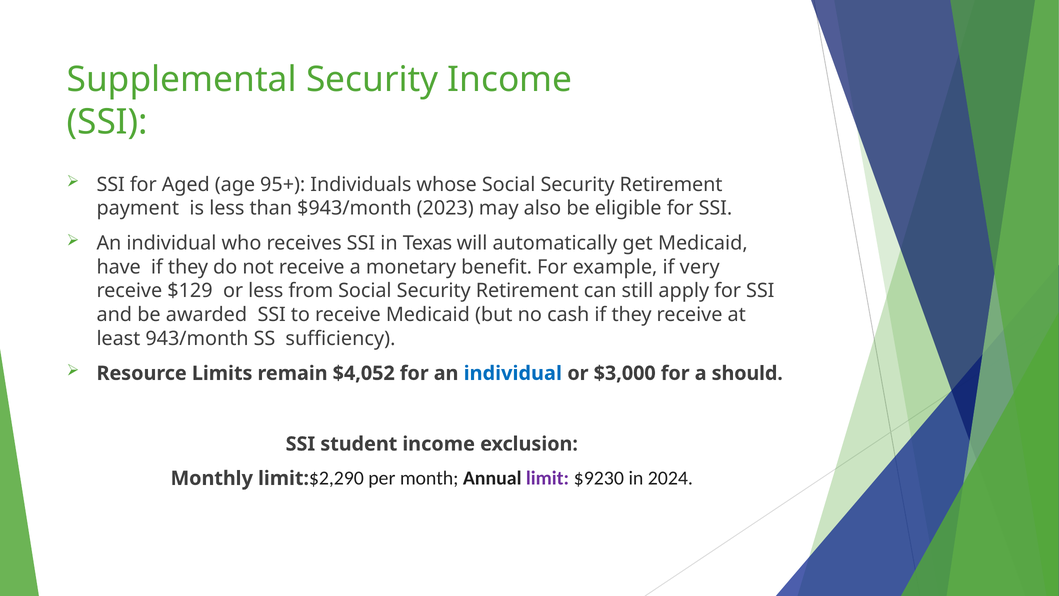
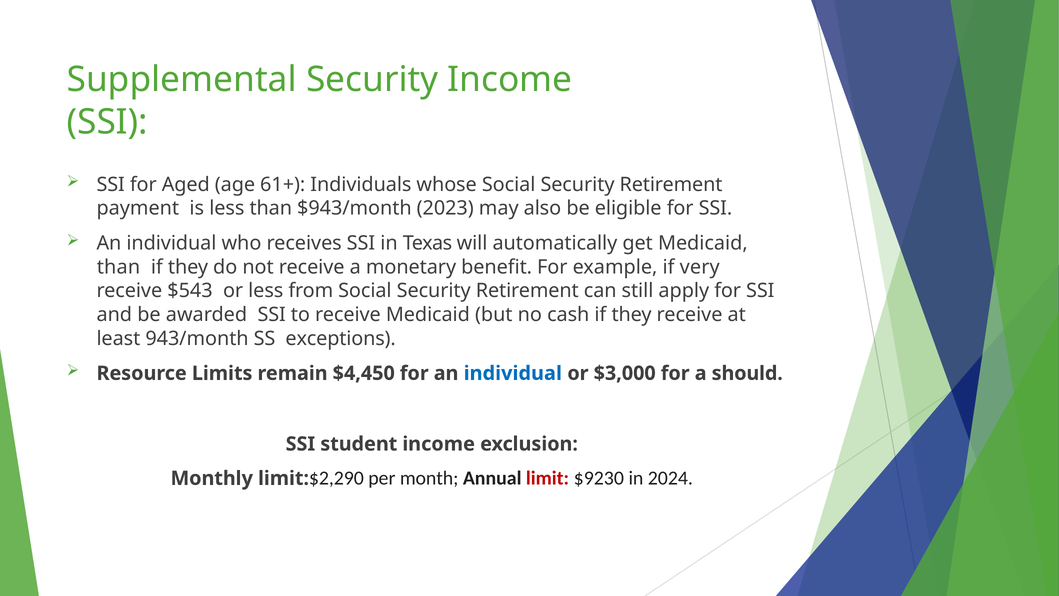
95+: 95+ -> 61+
have at (119, 267): have -> than
$129: $129 -> $543
sufficiency: sufficiency -> exceptions
$4,052: $4,052 -> $4,450
limit at (547, 478) colour: purple -> red
